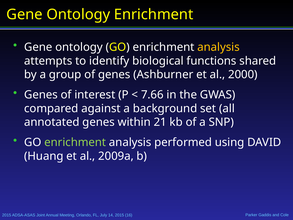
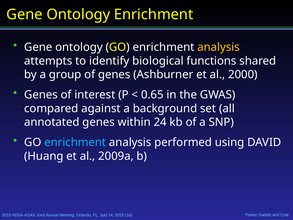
7.66: 7.66 -> 0.65
21: 21 -> 24
enrichment at (75, 142) colour: light green -> light blue
